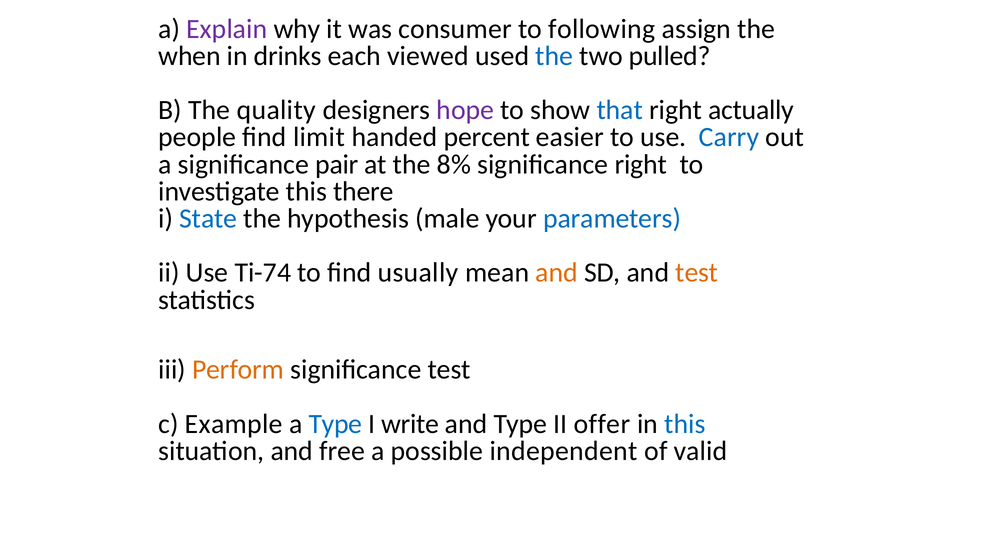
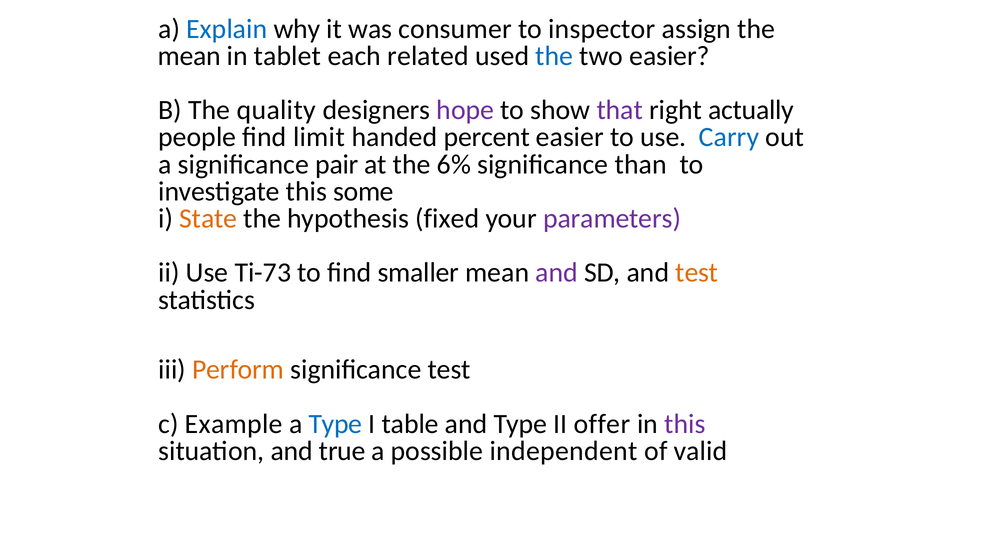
Explain colour: purple -> blue
following: following -> inspector
when at (189, 56): when -> mean
drinks: drinks -> tablet
viewed: viewed -> related
two pulled: pulled -> easier
that colour: blue -> purple
8%: 8% -> 6%
significance right: right -> than
there: there -> some
State colour: blue -> orange
male: male -> fixed
parameters colour: blue -> purple
Ti-74: Ti-74 -> Ti-73
usually: usually -> smaller
and at (557, 272) colour: orange -> purple
write: write -> table
this at (685, 423) colour: blue -> purple
free: free -> true
